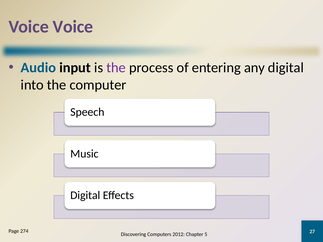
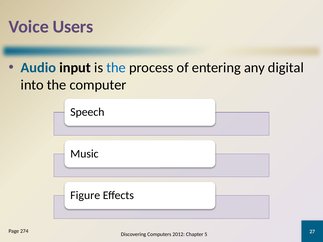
Voice Voice: Voice -> Users
the at (116, 68) colour: purple -> blue
Digital at (85, 196): Digital -> Figure
